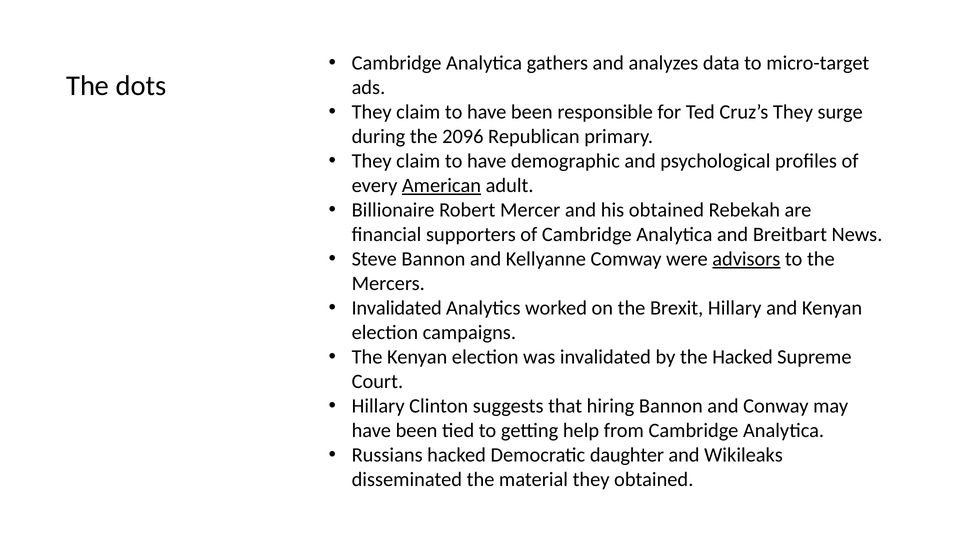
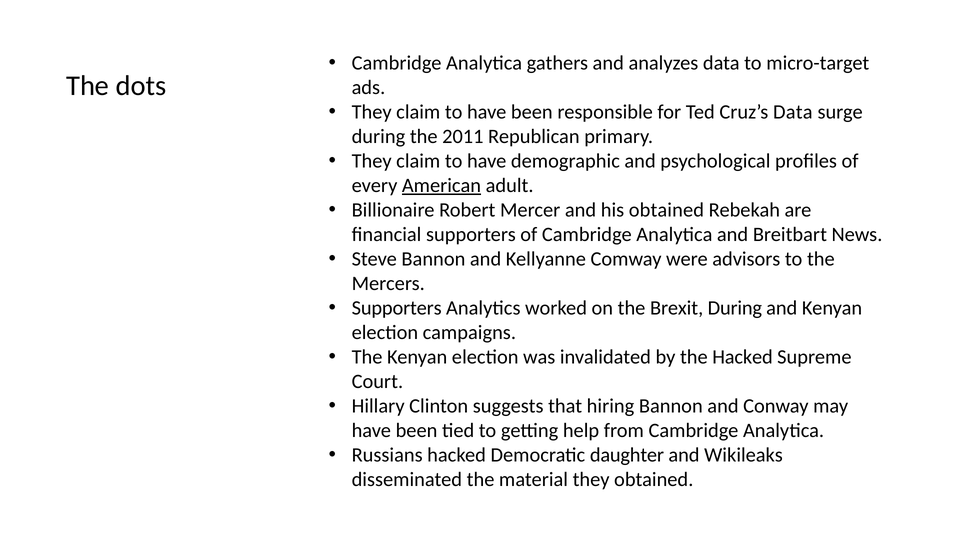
Cruz’s They: They -> Data
2096: 2096 -> 2011
advisors underline: present -> none
Invalidated at (397, 308): Invalidated -> Supporters
Brexit Hillary: Hillary -> During
